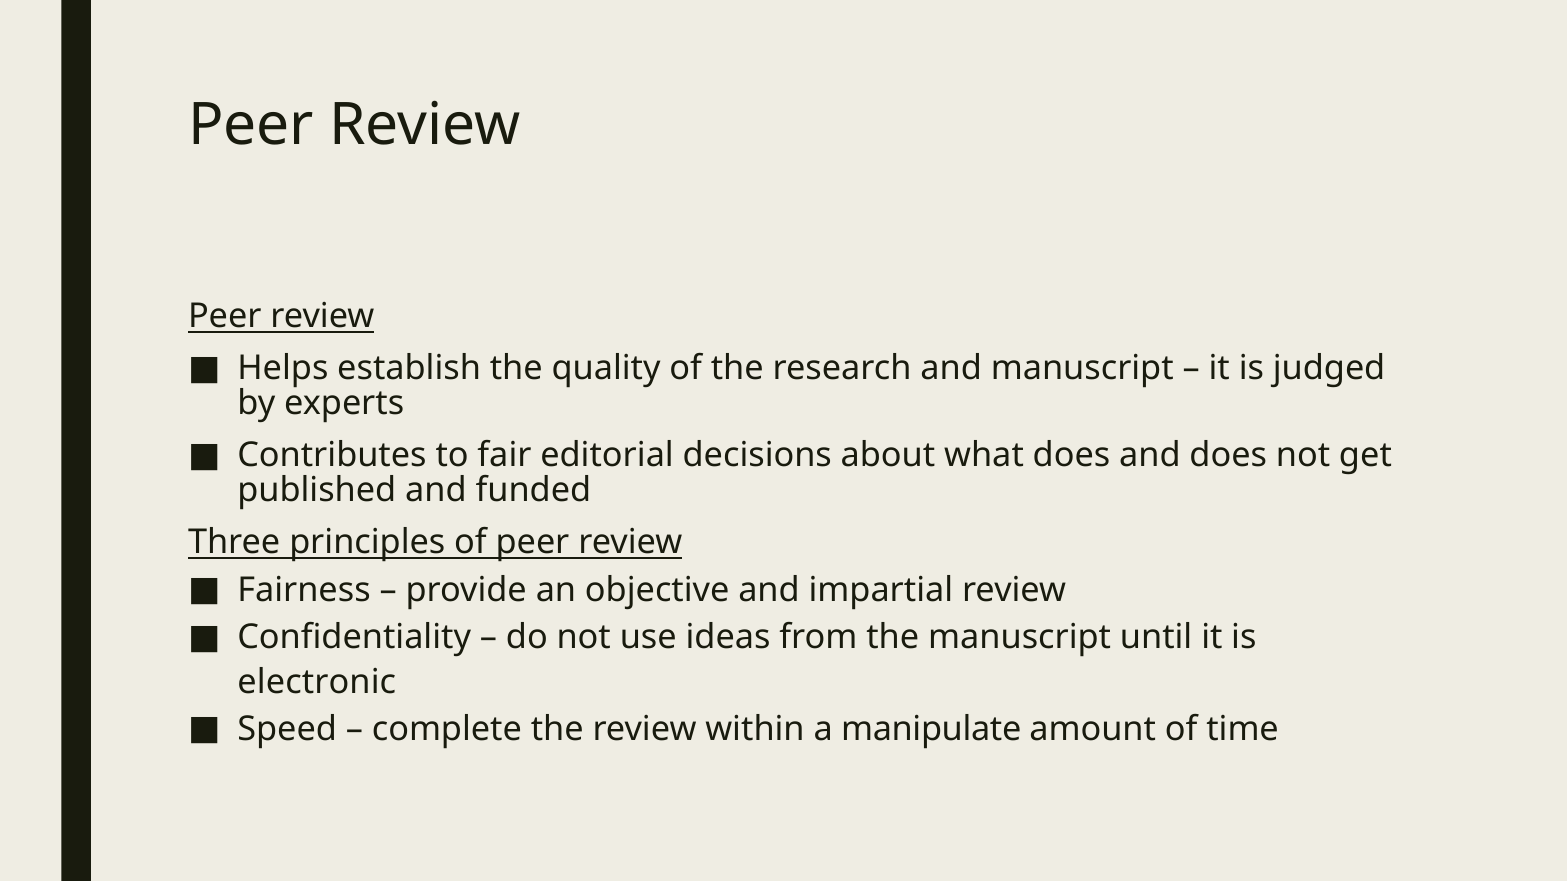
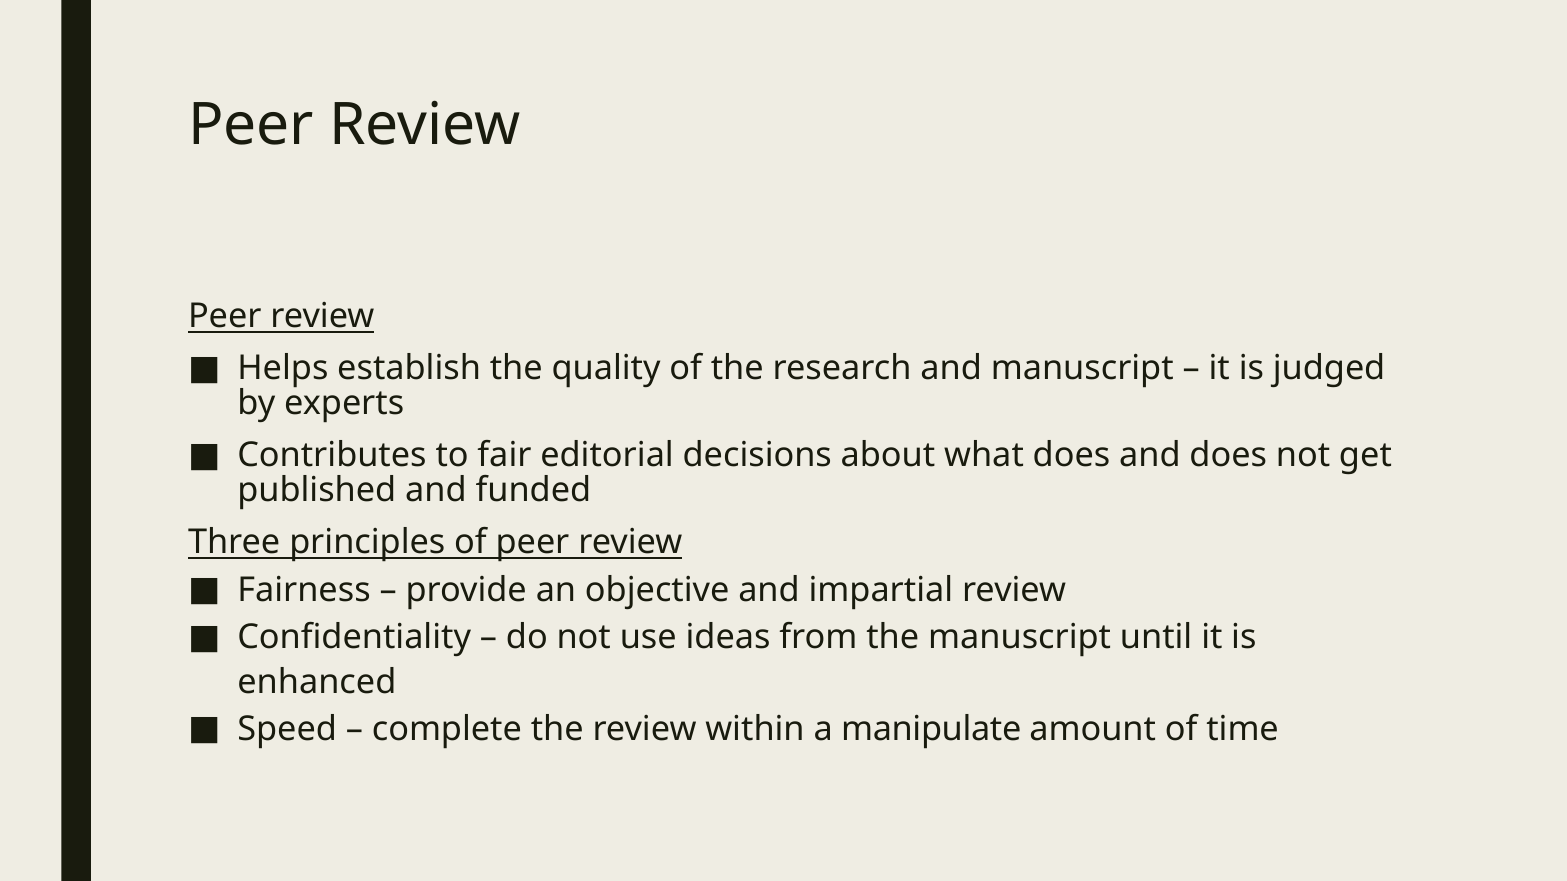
electronic: electronic -> enhanced
